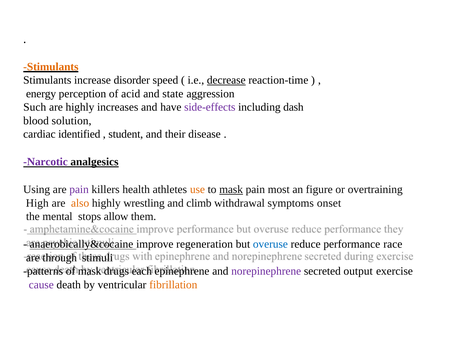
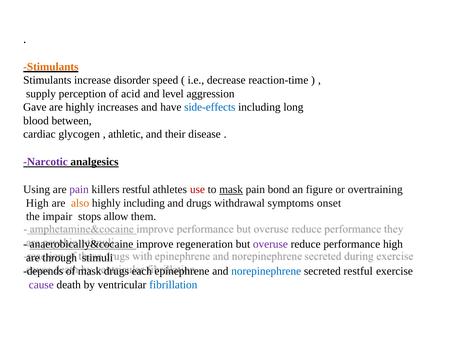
decrease underline: present -> none
energy: energy -> supply
state: state -> level
Such: Such -> Gave
side-effects colour: purple -> blue
dash: dash -> long
solution: solution -> between
identified: identified -> glycogen
student: student -> athletic
killers health: health -> restful
use colour: orange -> red
most: most -> bond
highly wrestling: wrestling -> including
and climb: climb -> drugs
mental: mental -> impair
overuse colour: blue -> purple
performance race: race -> high
patterns: patterns -> depends
norepinephrene colour: purple -> blue
secreted output: output -> restful
fibrillation colour: orange -> blue
